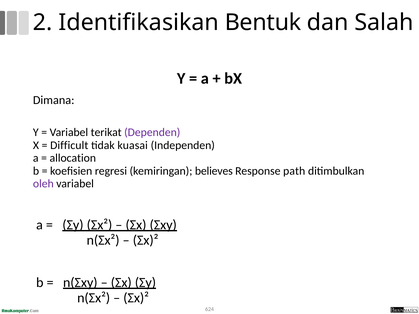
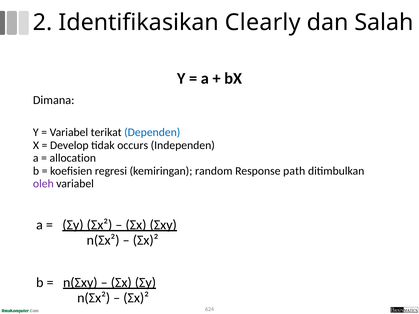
Bentuk: Bentuk -> Clearly
Dependen colour: purple -> blue
Difficult: Difficult -> Develop
kuasai: kuasai -> occurs
believes: believes -> random
